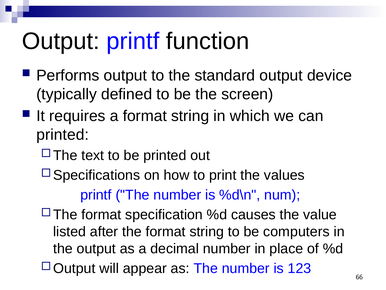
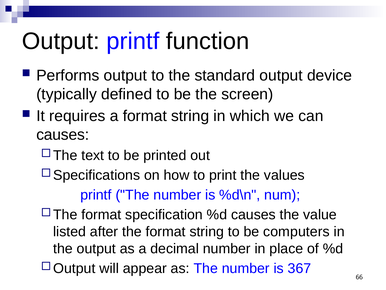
printed at (63, 135): printed -> causes
123: 123 -> 367
